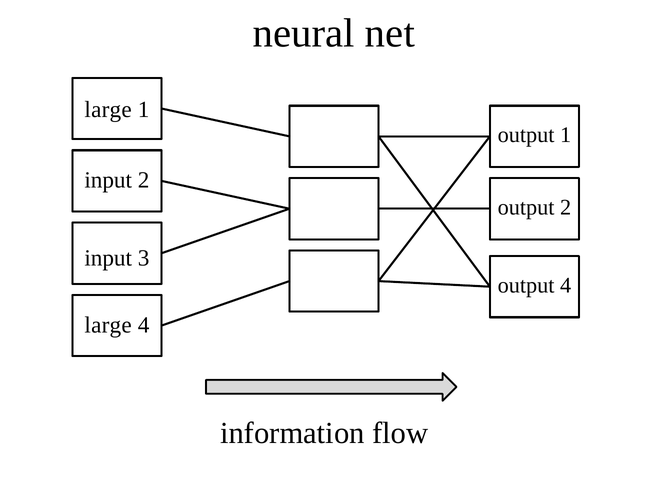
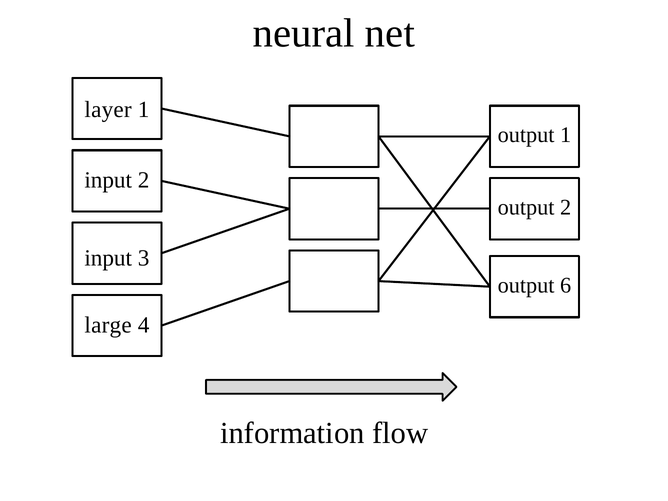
large at (108, 110): large -> layer
output 4: 4 -> 6
